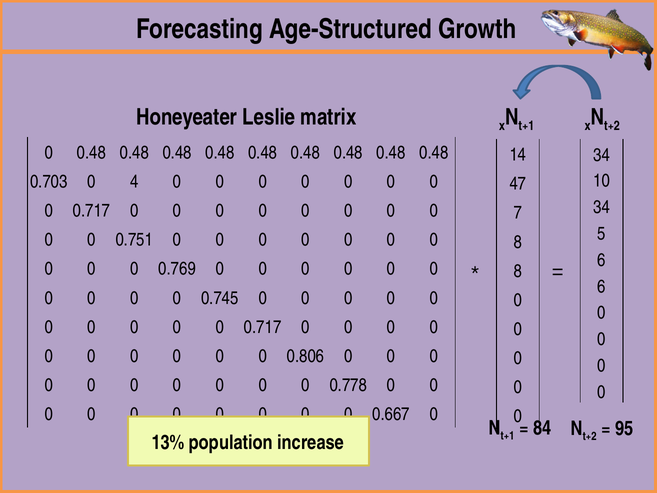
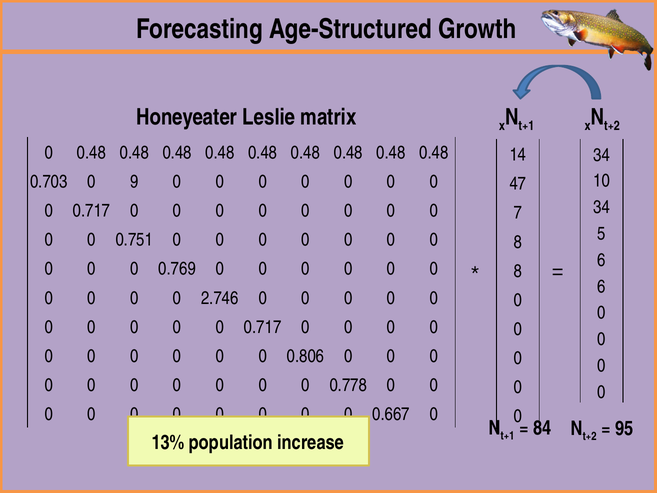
4: 4 -> 9
0.745: 0.745 -> 2.746
